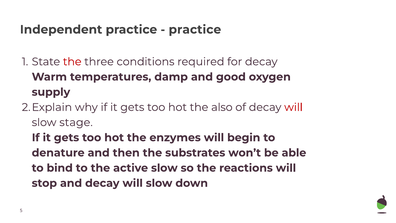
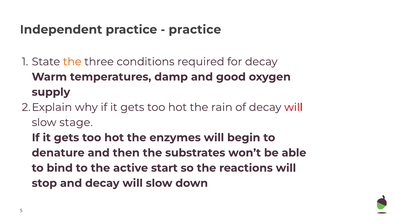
the at (72, 62) colour: red -> orange
also: also -> rain
active slow: slow -> start
